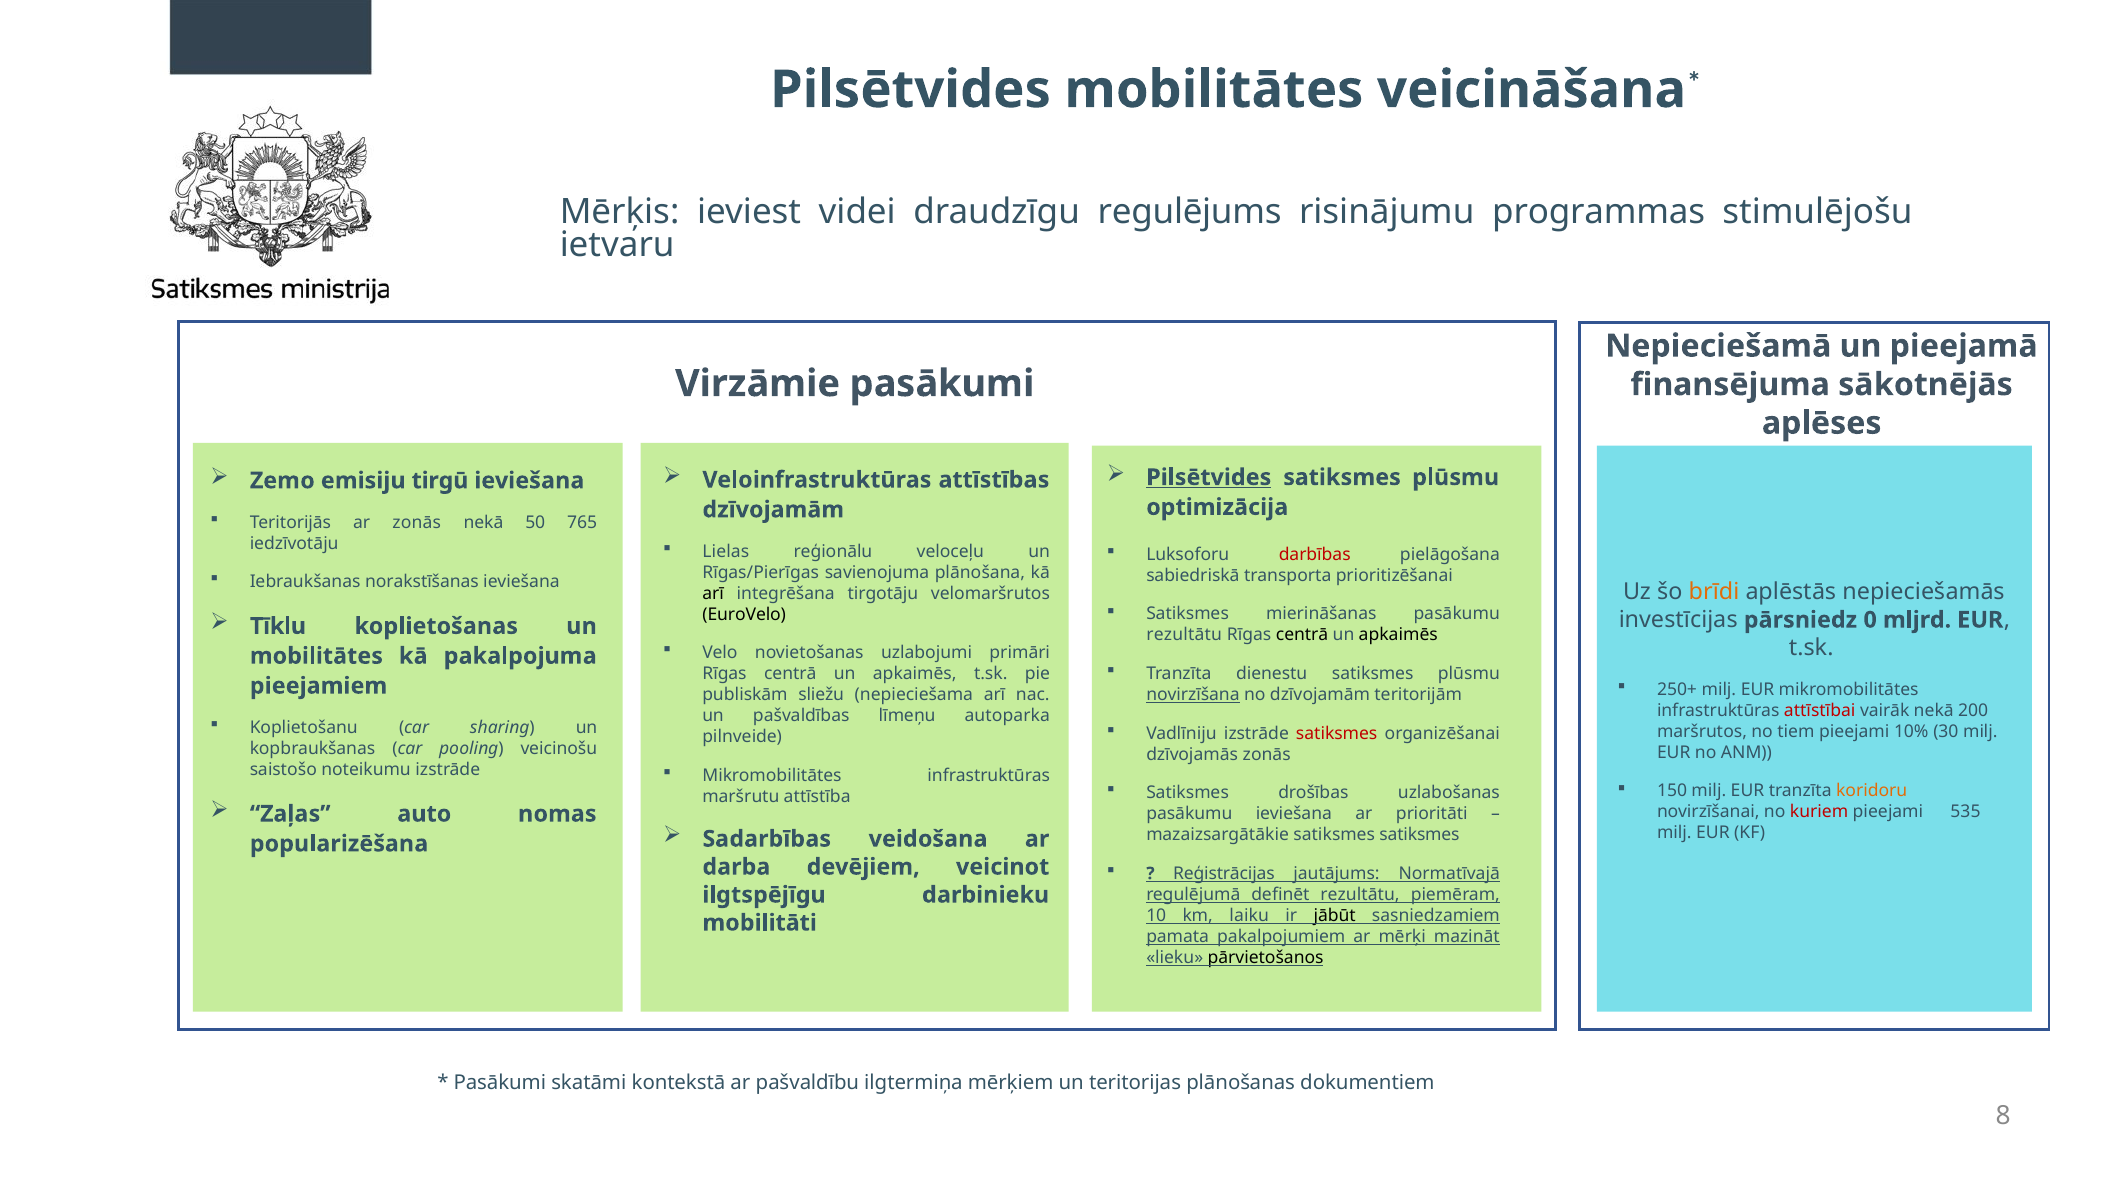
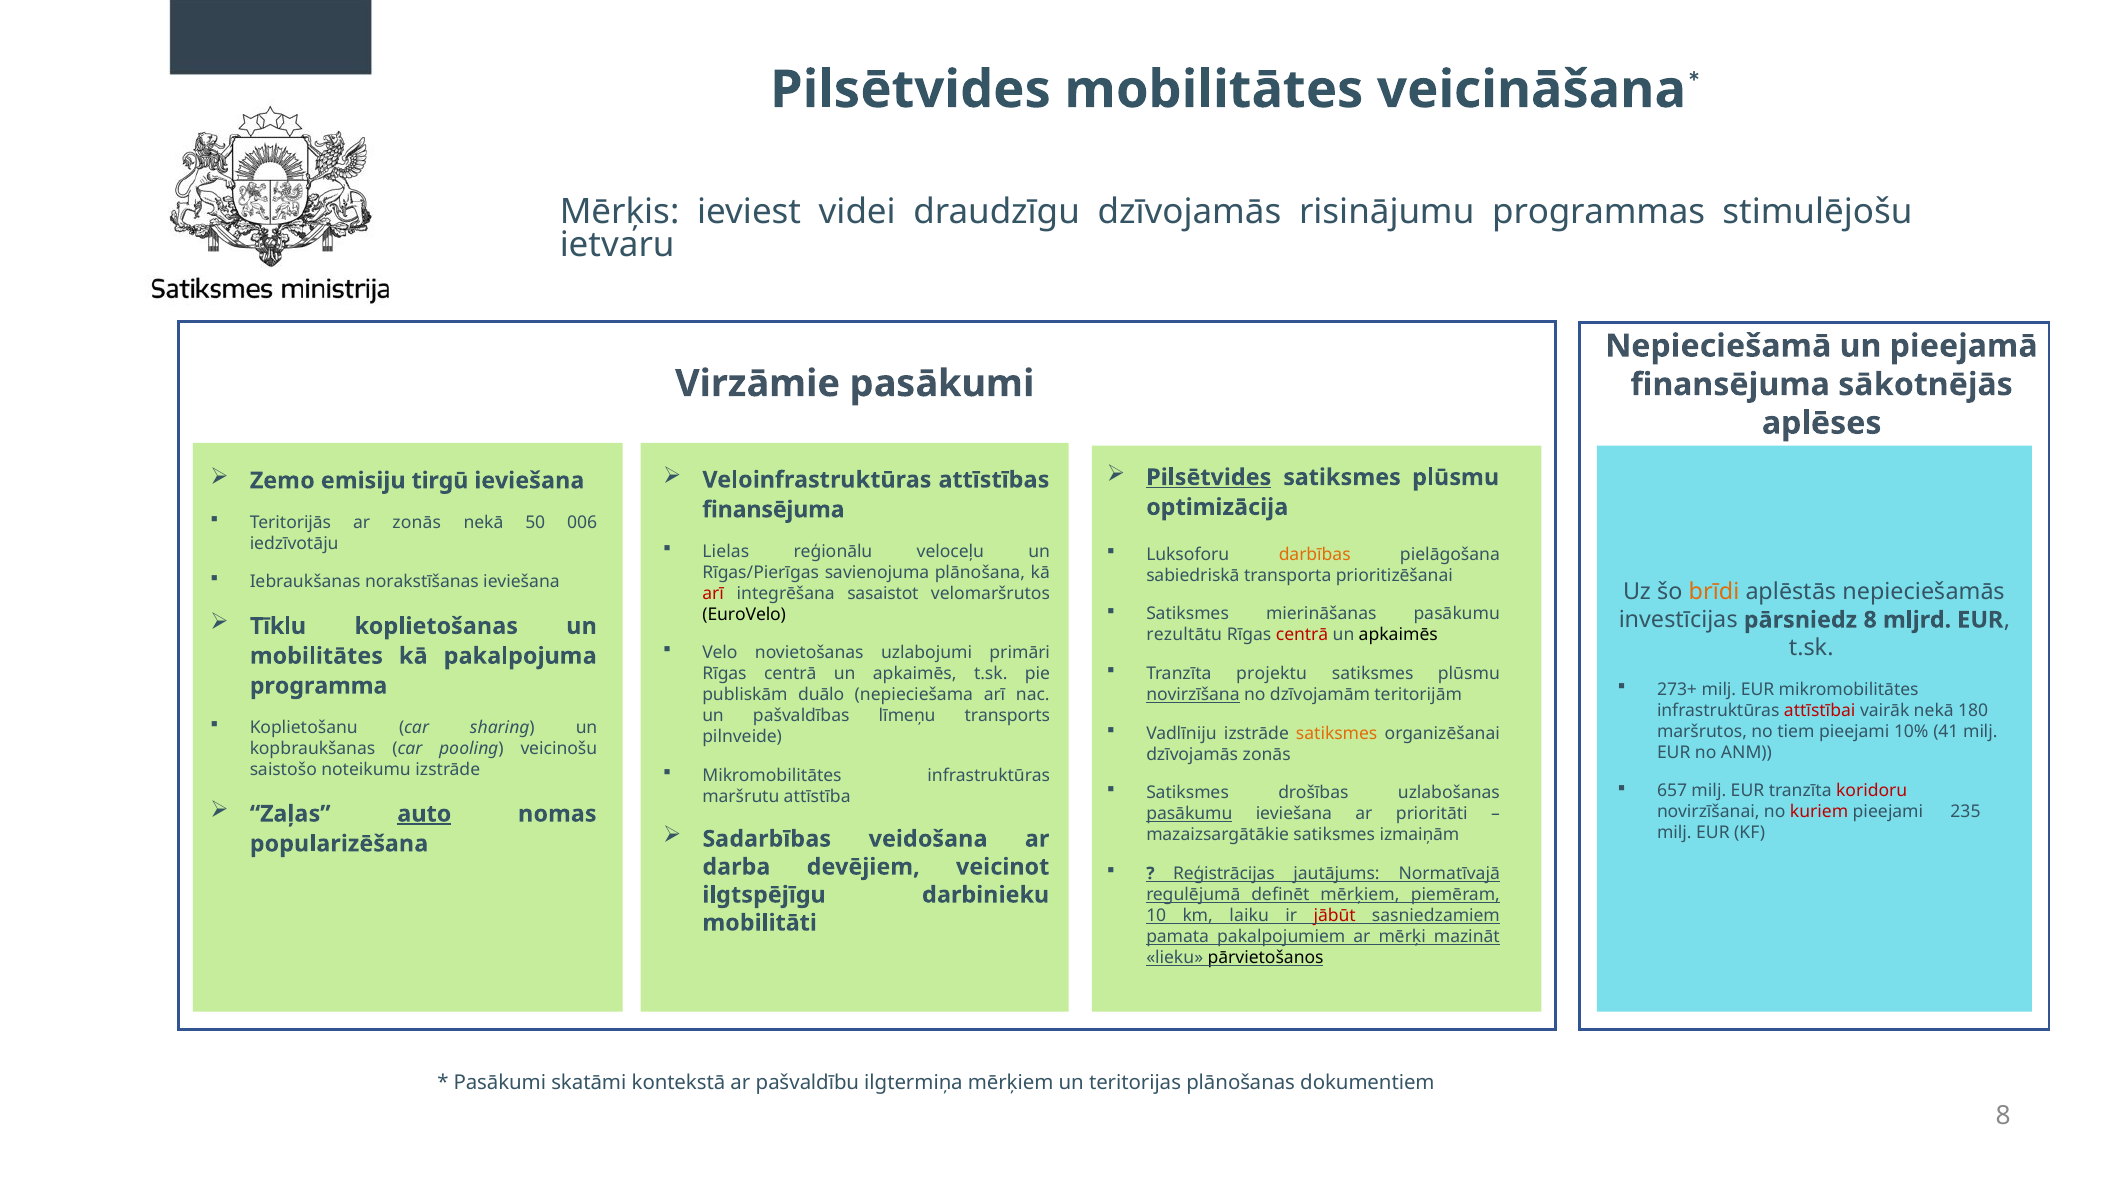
draudzīgu regulējums: regulējums -> dzīvojamās
dzīvojamām at (773, 510): dzīvojamām -> finansējuma
765: 765 -> 006
darbības colour: red -> orange
arī at (713, 594) colour: black -> red
tirgotāju: tirgotāju -> sasaistot
pārsniedz 0: 0 -> 8
centrā at (1302, 635) colour: black -> red
dienestu: dienestu -> projektu
250+: 250+ -> 273+
pieejamiem: pieejamiem -> programma
sliežu: sliežu -> duālo
200: 200 -> 180
autoparka: autoparka -> transports
satiksmes at (1337, 734) colour: red -> orange
30: 30 -> 41
150: 150 -> 657
koridoru colour: orange -> red
auto underline: none -> present
535: 535 -> 235
pasākumu at (1189, 814) underline: none -> present
satiksmes satiksmes: satiksmes -> izmaiņām
definēt rezultātu: rezultātu -> mērķiem
jābūt colour: black -> red
